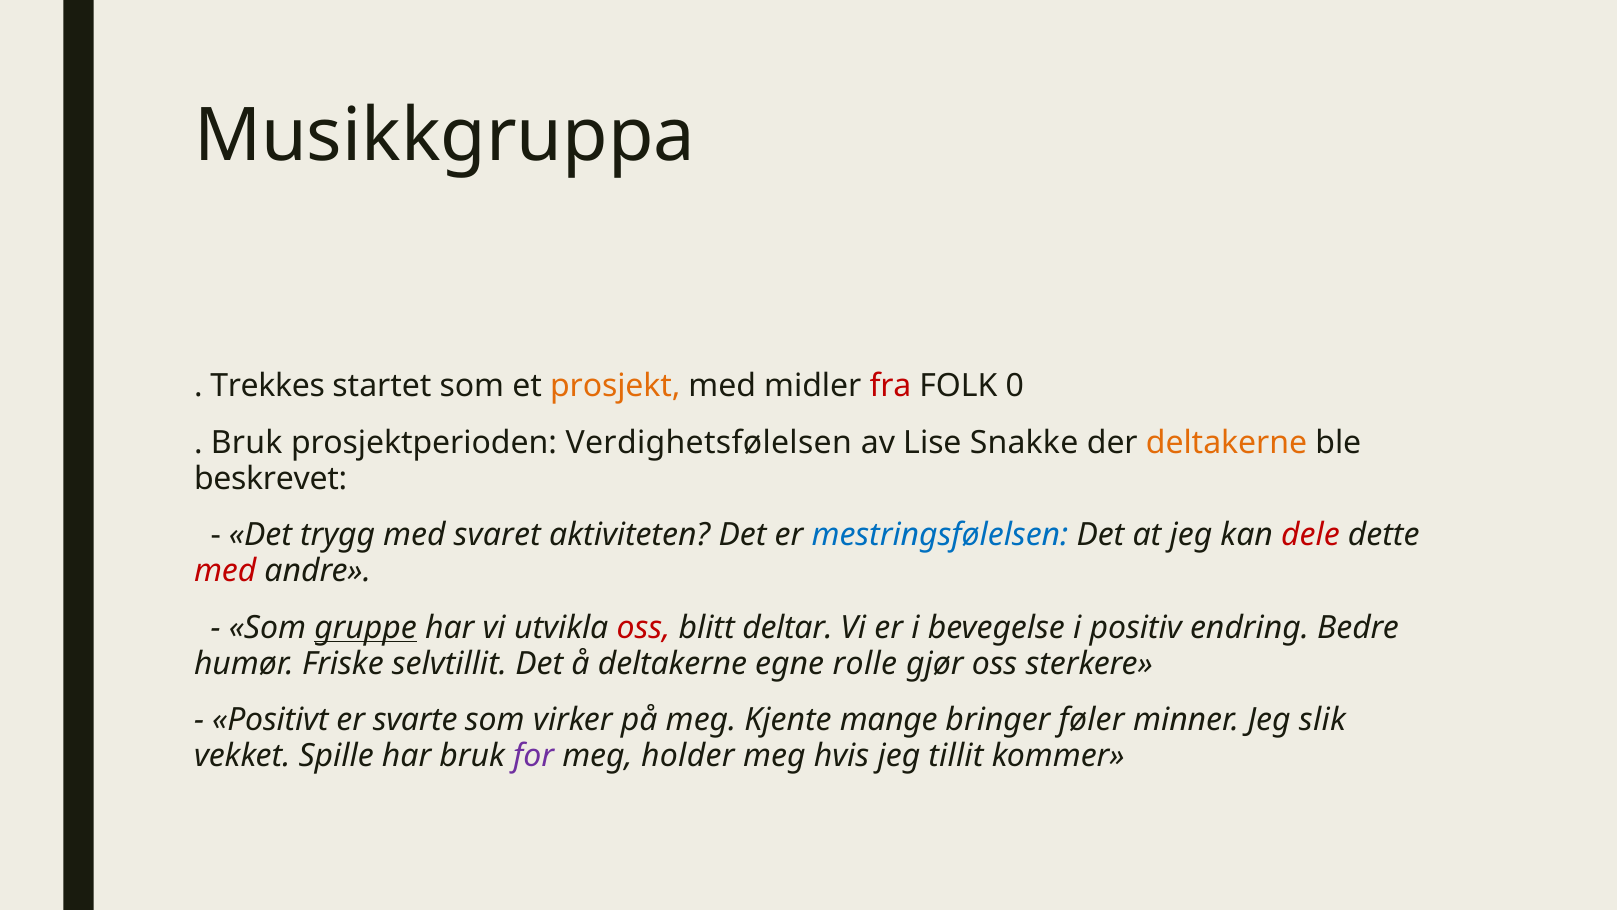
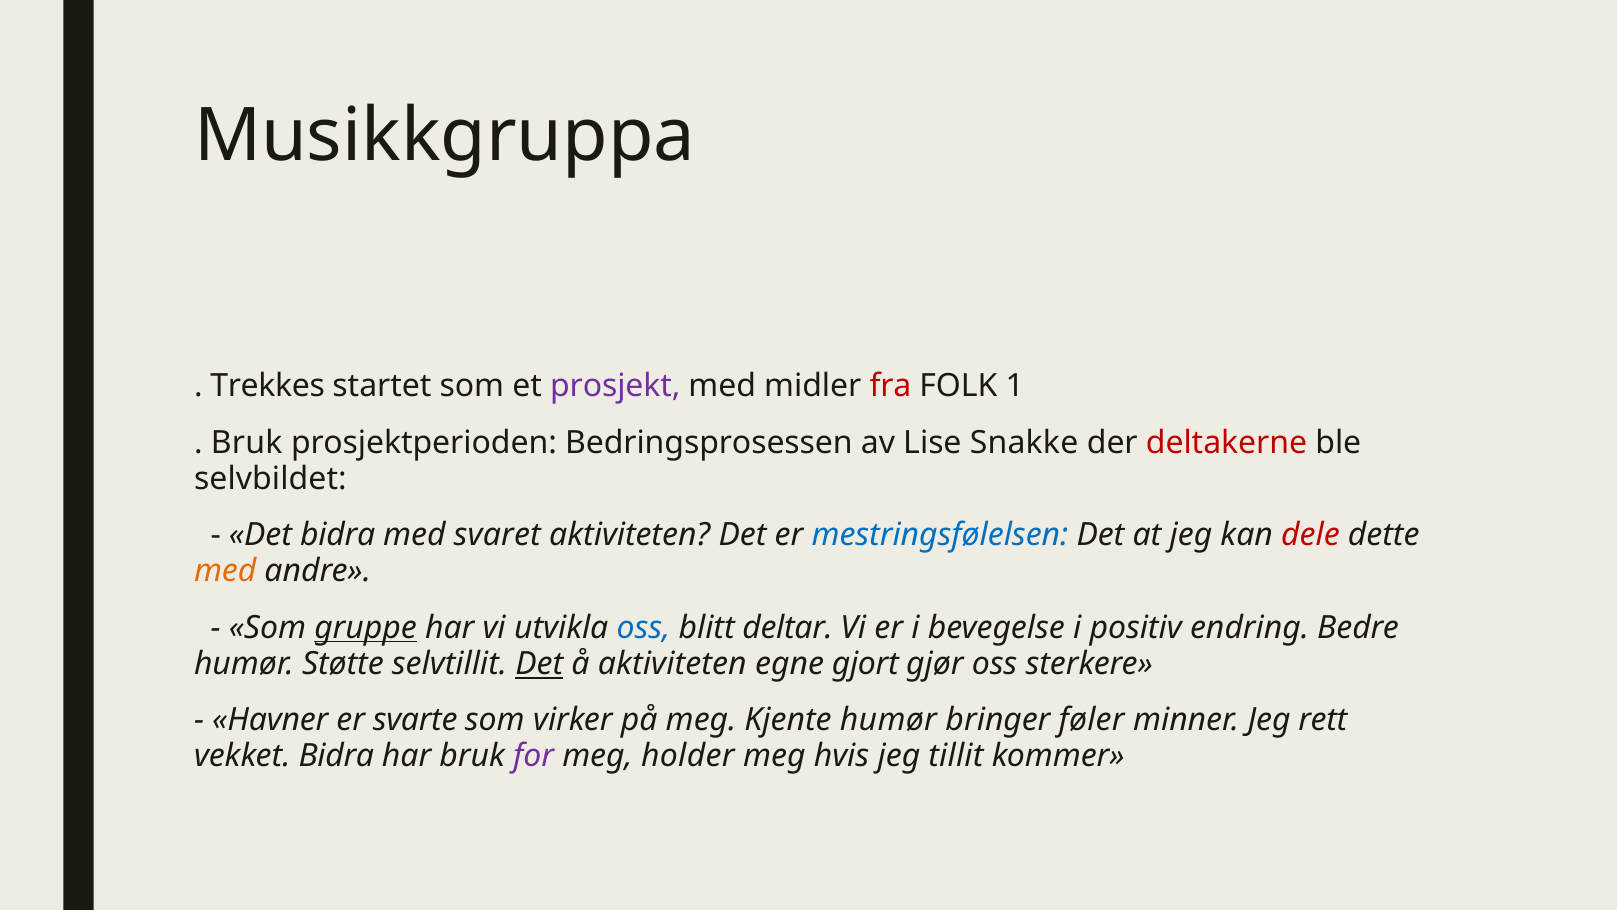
prosjekt colour: orange -> purple
0: 0 -> 1
Verdighetsfølelsen: Verdighetsfølelsen -> Bedringsprosessen
deltakerne at (1227, 443) colour: orange -> red
beskrevet: beskrevet -> selvbildet
Det trygg: trygg -> bidra
med at (225, 571) colour: red -> orange
oss at (643, 627) colour: red -> blue
Friske: Friske -> Støtte
Det at (539, 664) underline: none -> present
å deltakerne: deltakerne -> aktiviteten
rolle: rolle -> gjort
Positivt: Positivt -> Havner
Kjente mange: mange -> humør
slik: slik -> rett
vekket Spille: Spille -> Bidra
